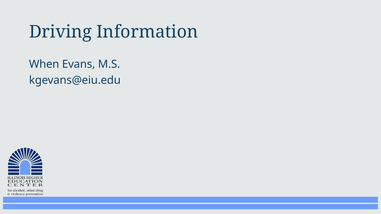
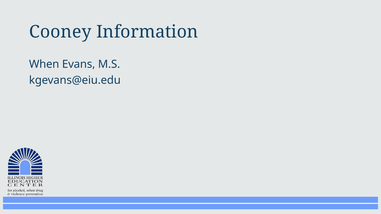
Driving: Driving -> Cooney
